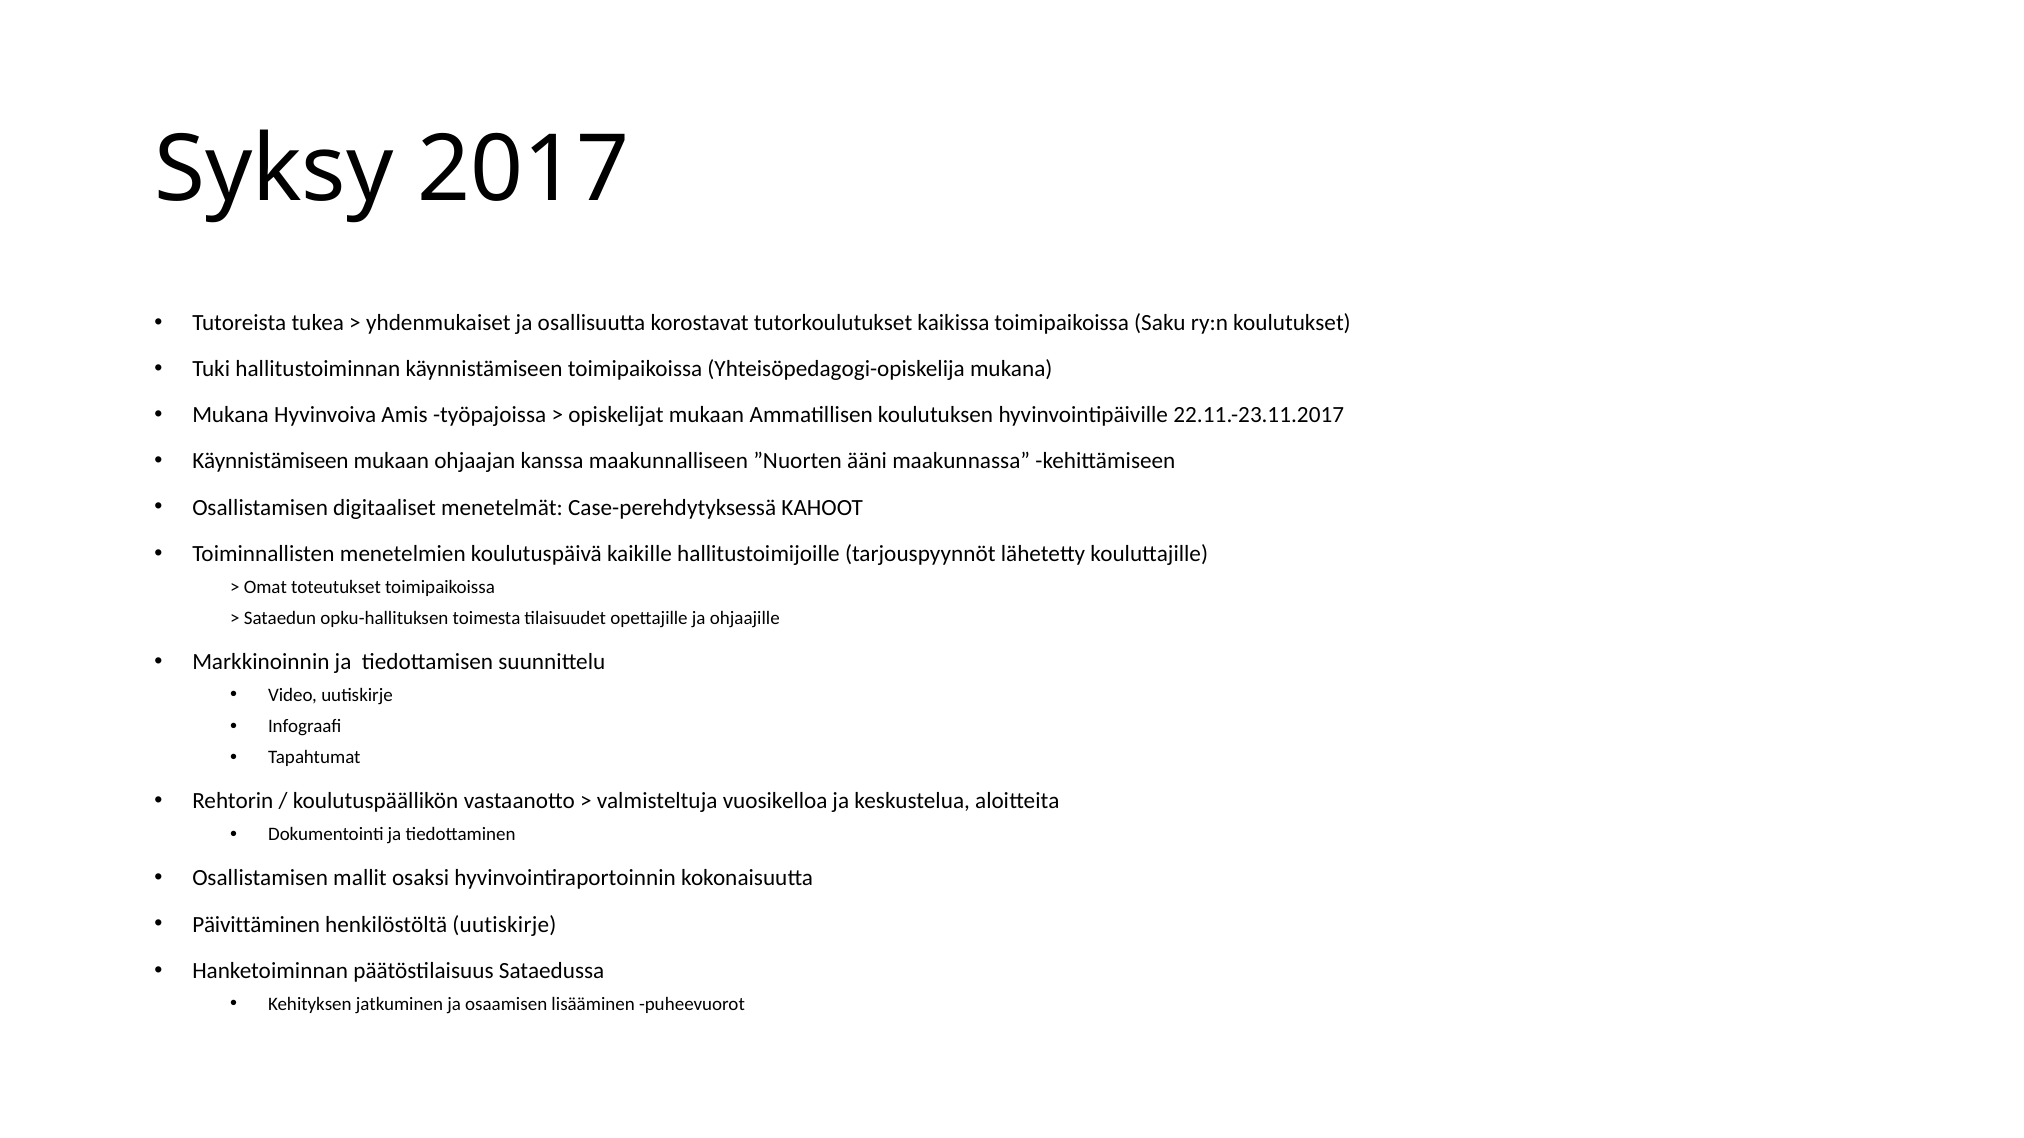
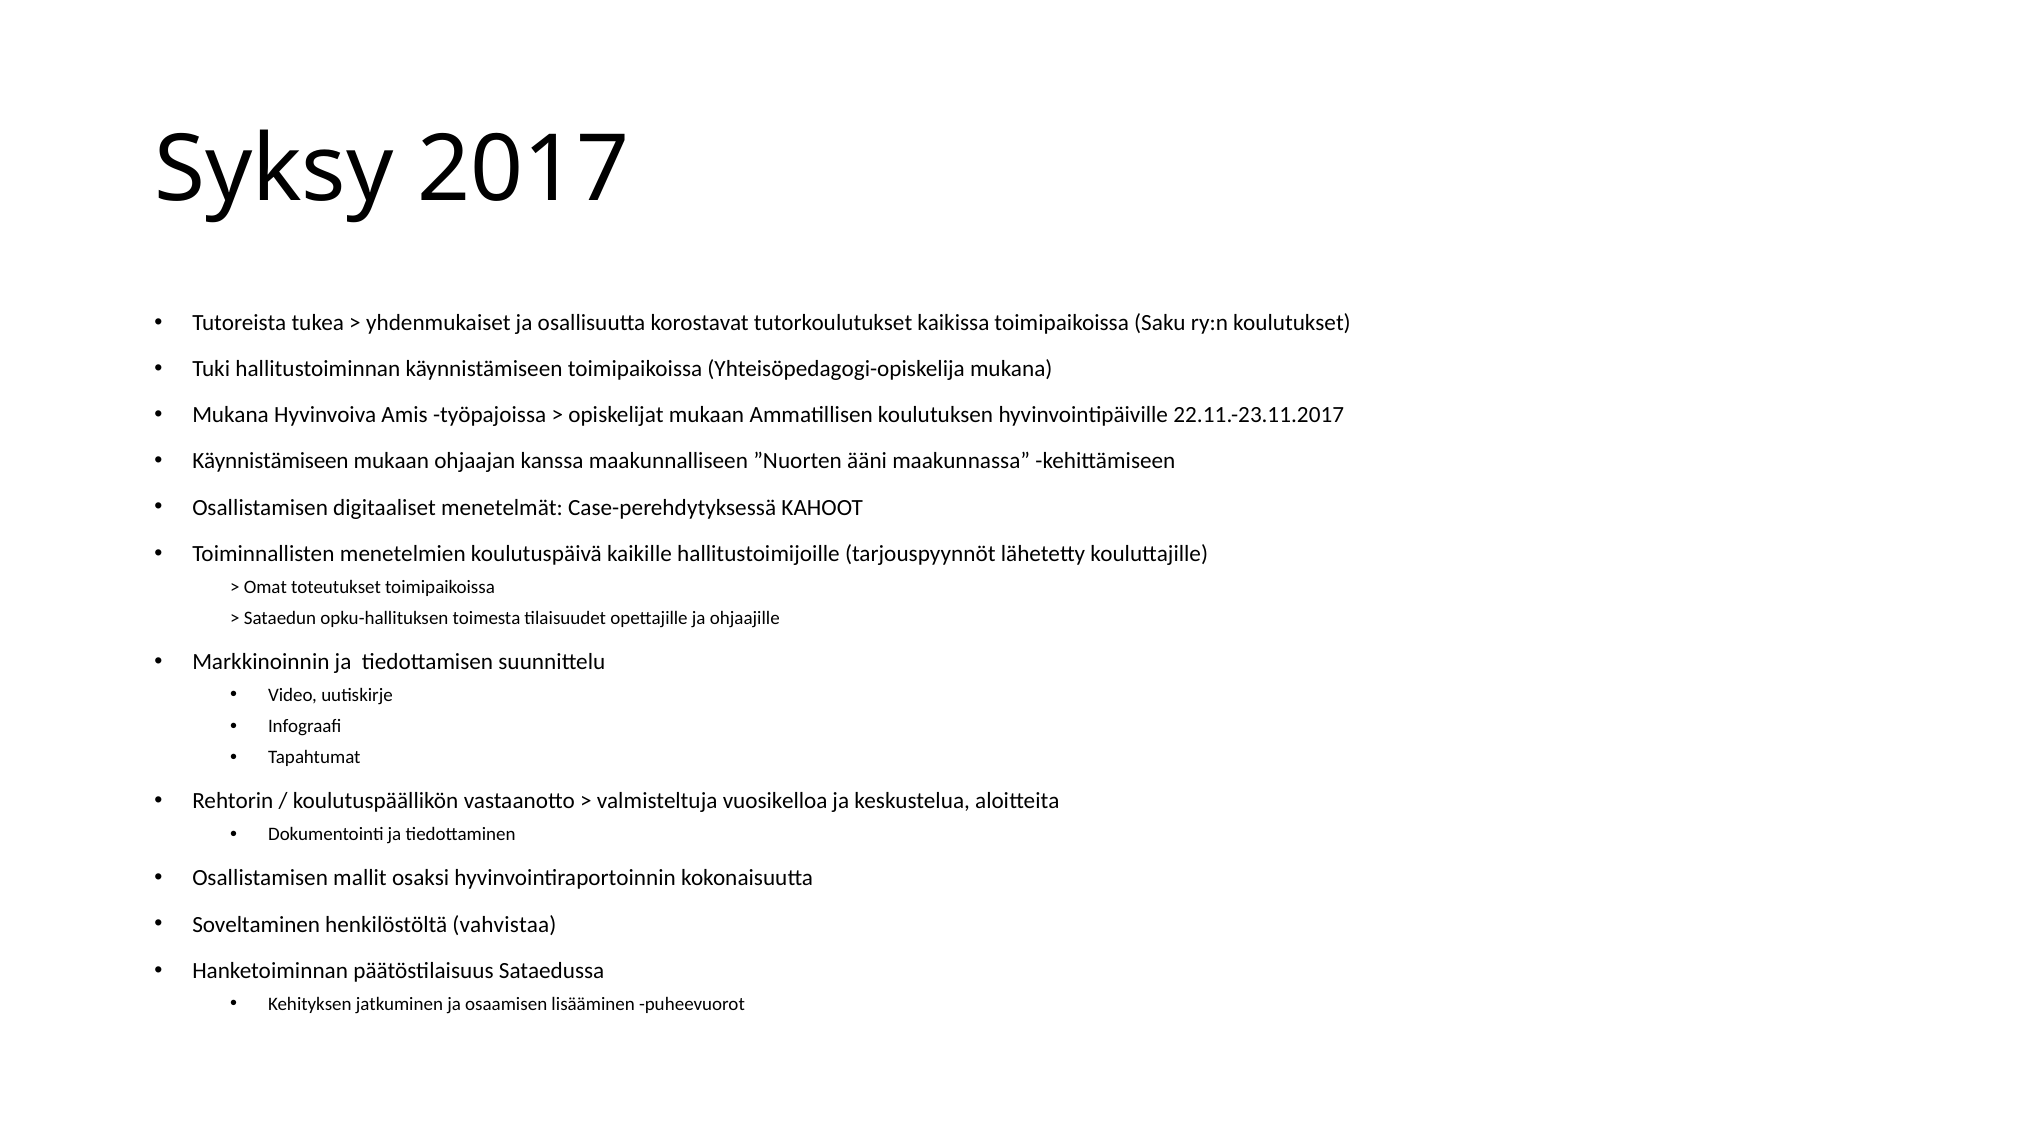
Päivittäminen: Päivittäminen -> Soveltaminen
henkilöstöltä uutiskirje: uutiskirje -> vahvistaa
